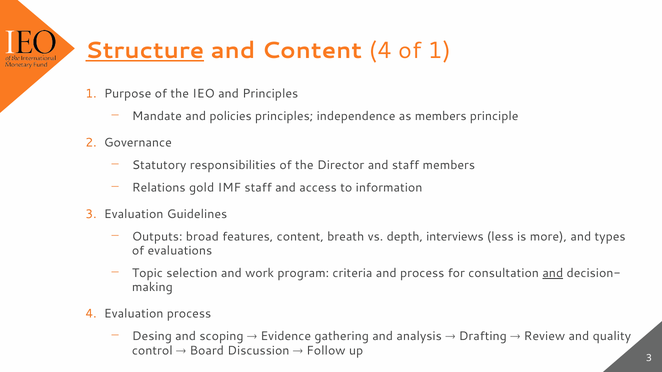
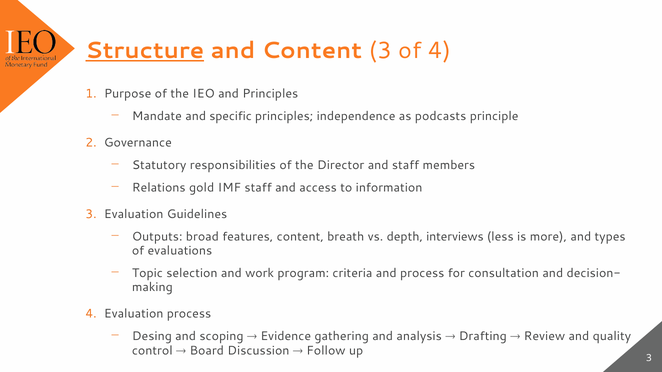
Content 4: 4 -> 3
of 1: 1 -> 4
policies: policies -> specific
as members: members -> podcasts
and at (553, 273) underline: present -> none
